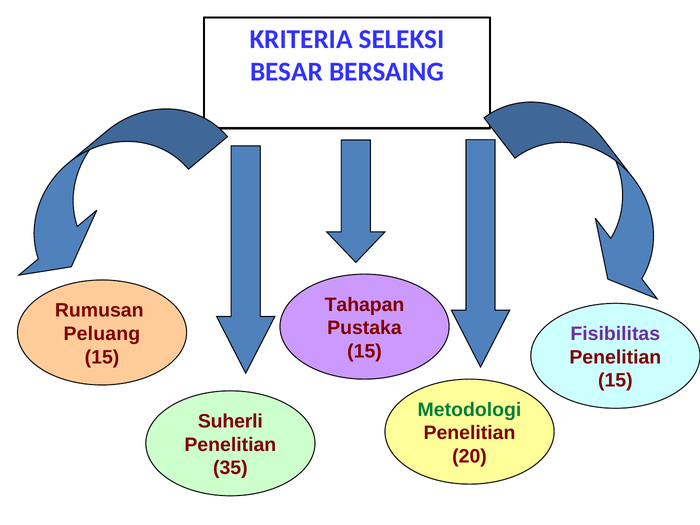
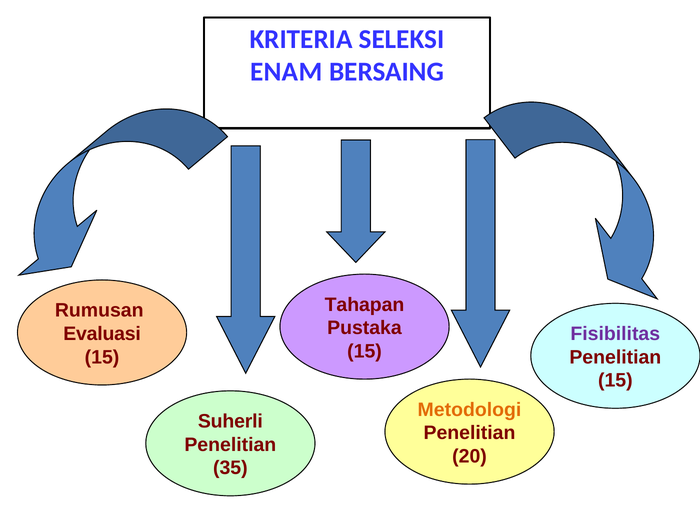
BESAR: BESAR -> ENAM
Peluang: Peluang -> Evaluasi
Metodologi colour: green -> orange
